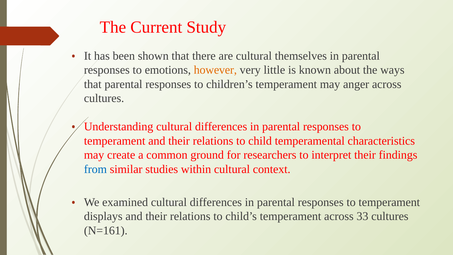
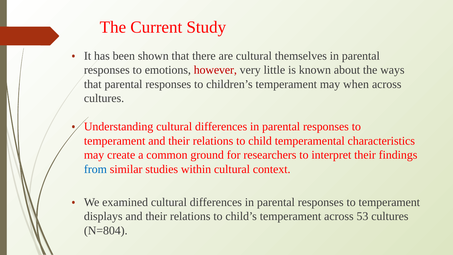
however colour: orange -> red
anger: anger -> when
33: 33 -> 53
N=161: N=161 -> N=804
